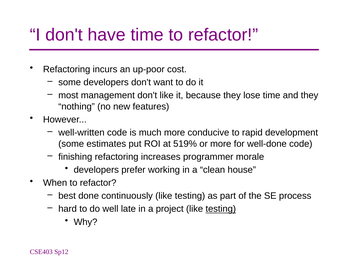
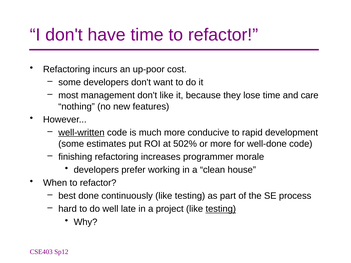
and they: they -> care
well-written underline: none -> present
519%: 519% -> 502%
